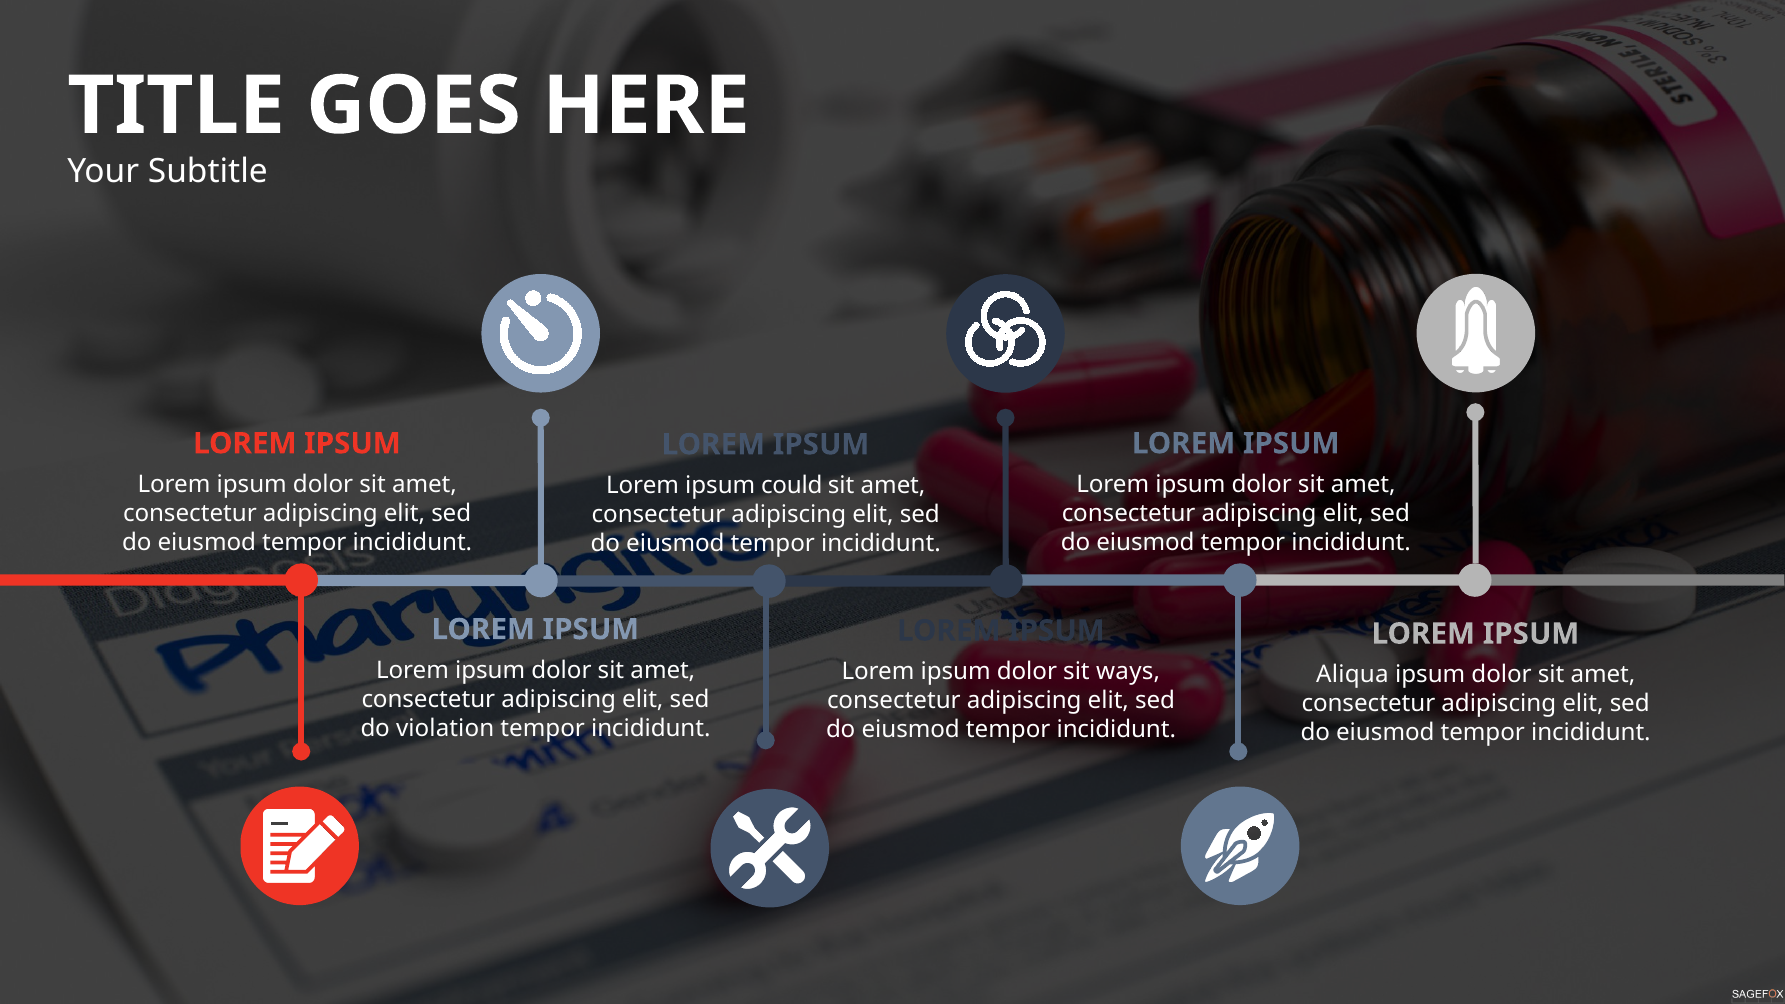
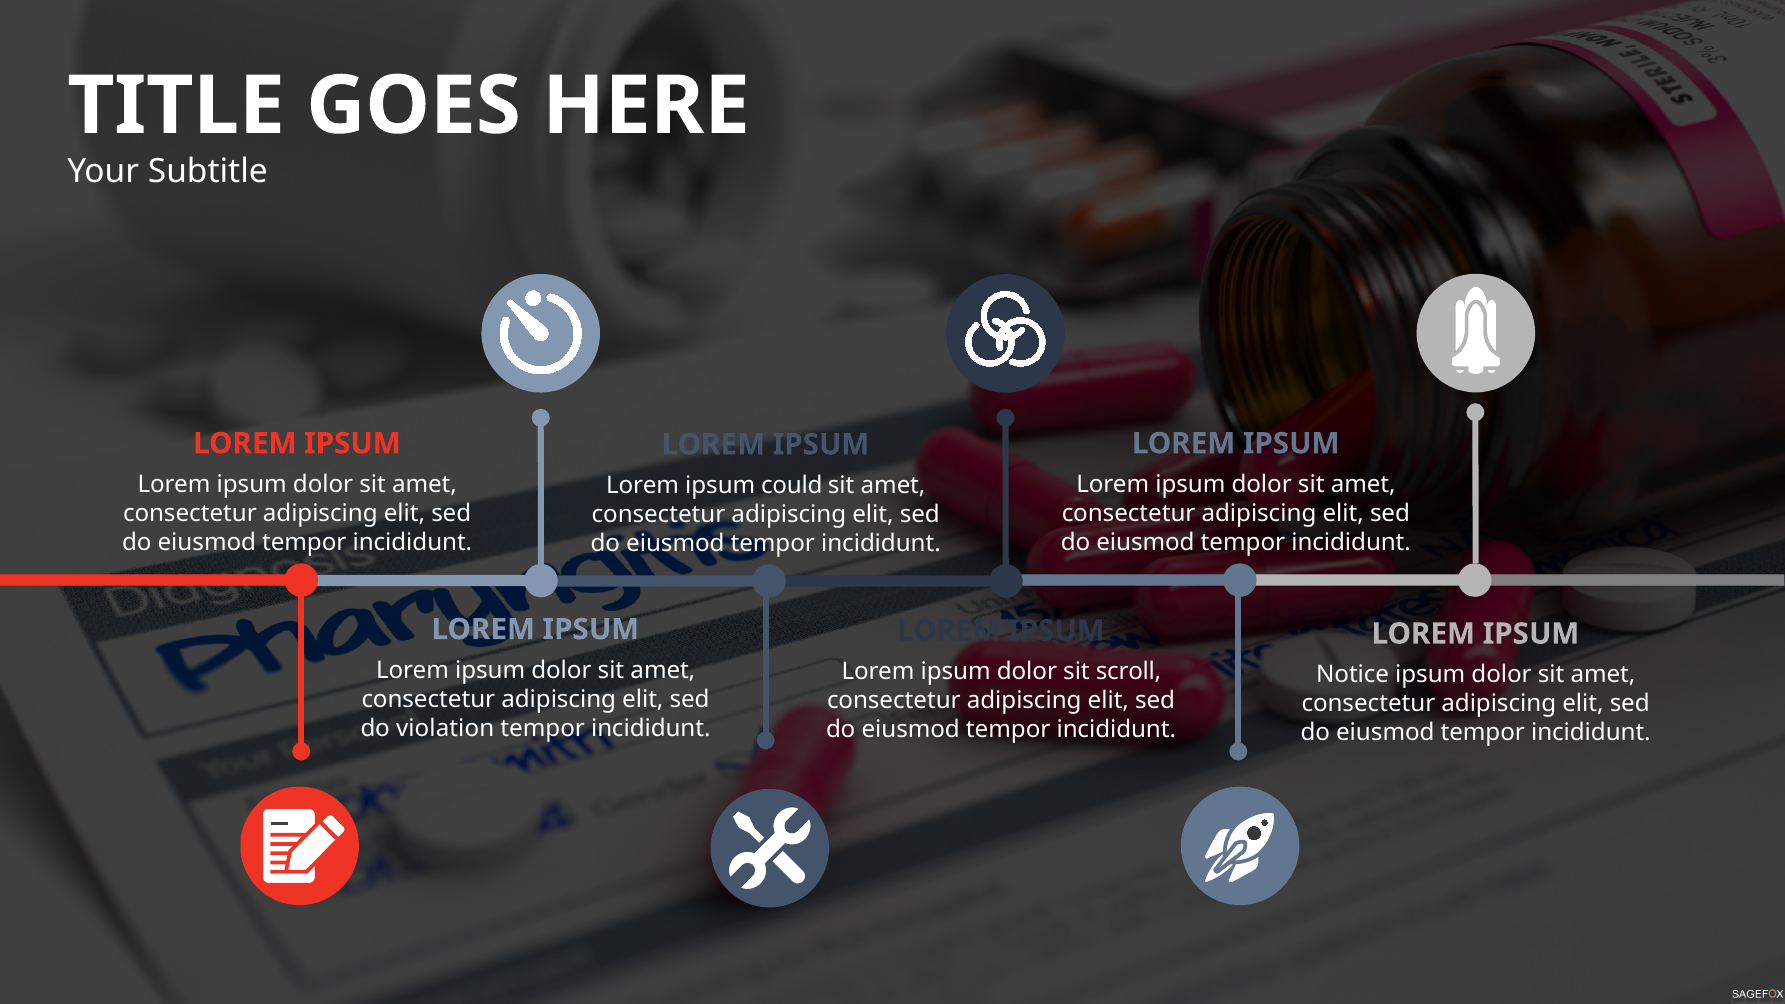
ways: ways -> scroll
Aliqua: Aliqua -> Notice
